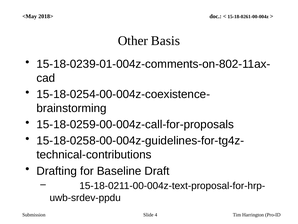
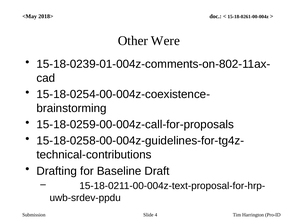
Basis: Basis -> Were
